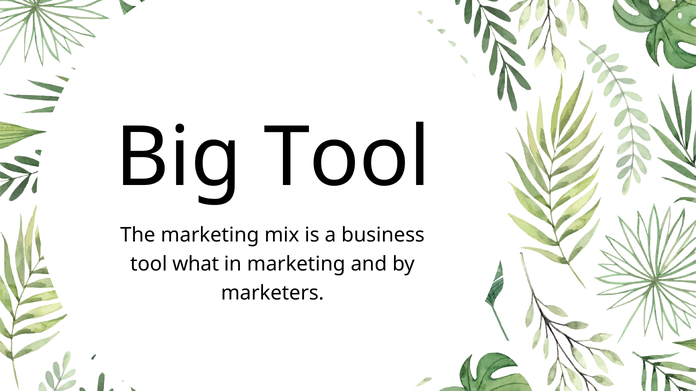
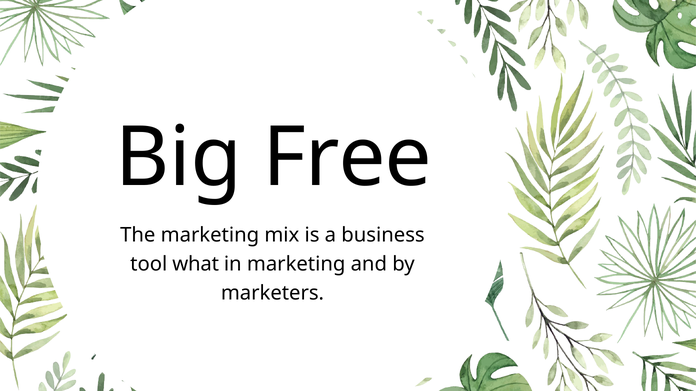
Big Tool: Tool -> Free
